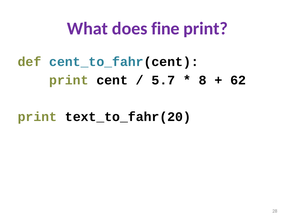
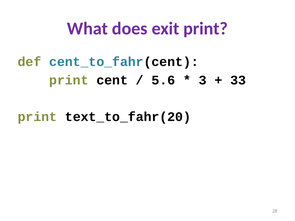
fine: fine -> exit
5.7: 5.7 -> 5.6
8: 8 -> 3
62: 62 -> 33
